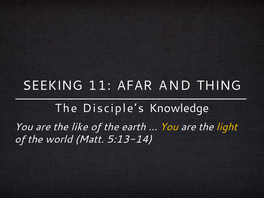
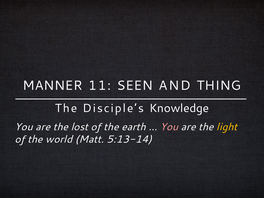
SEEKING: SEEKING -> MANNER
AFAR: AFAR -> SEEN
like: like -> lost
You at (169, 127) colour: yellow -> pink
